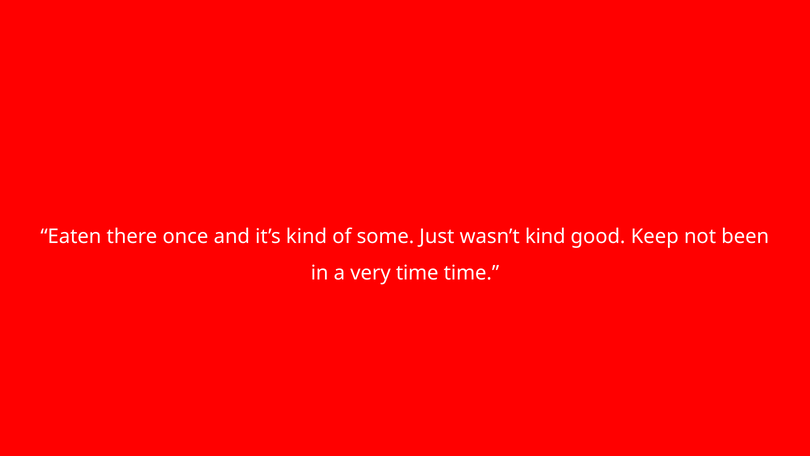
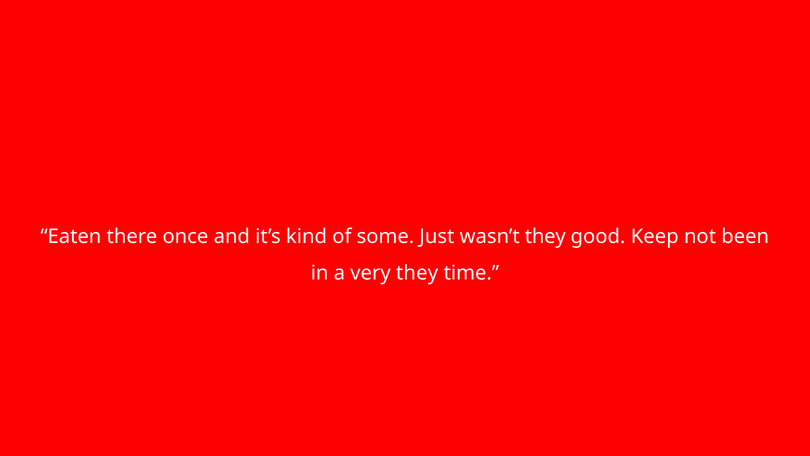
wasn’t kind: kind -> they
very time: time -> they
